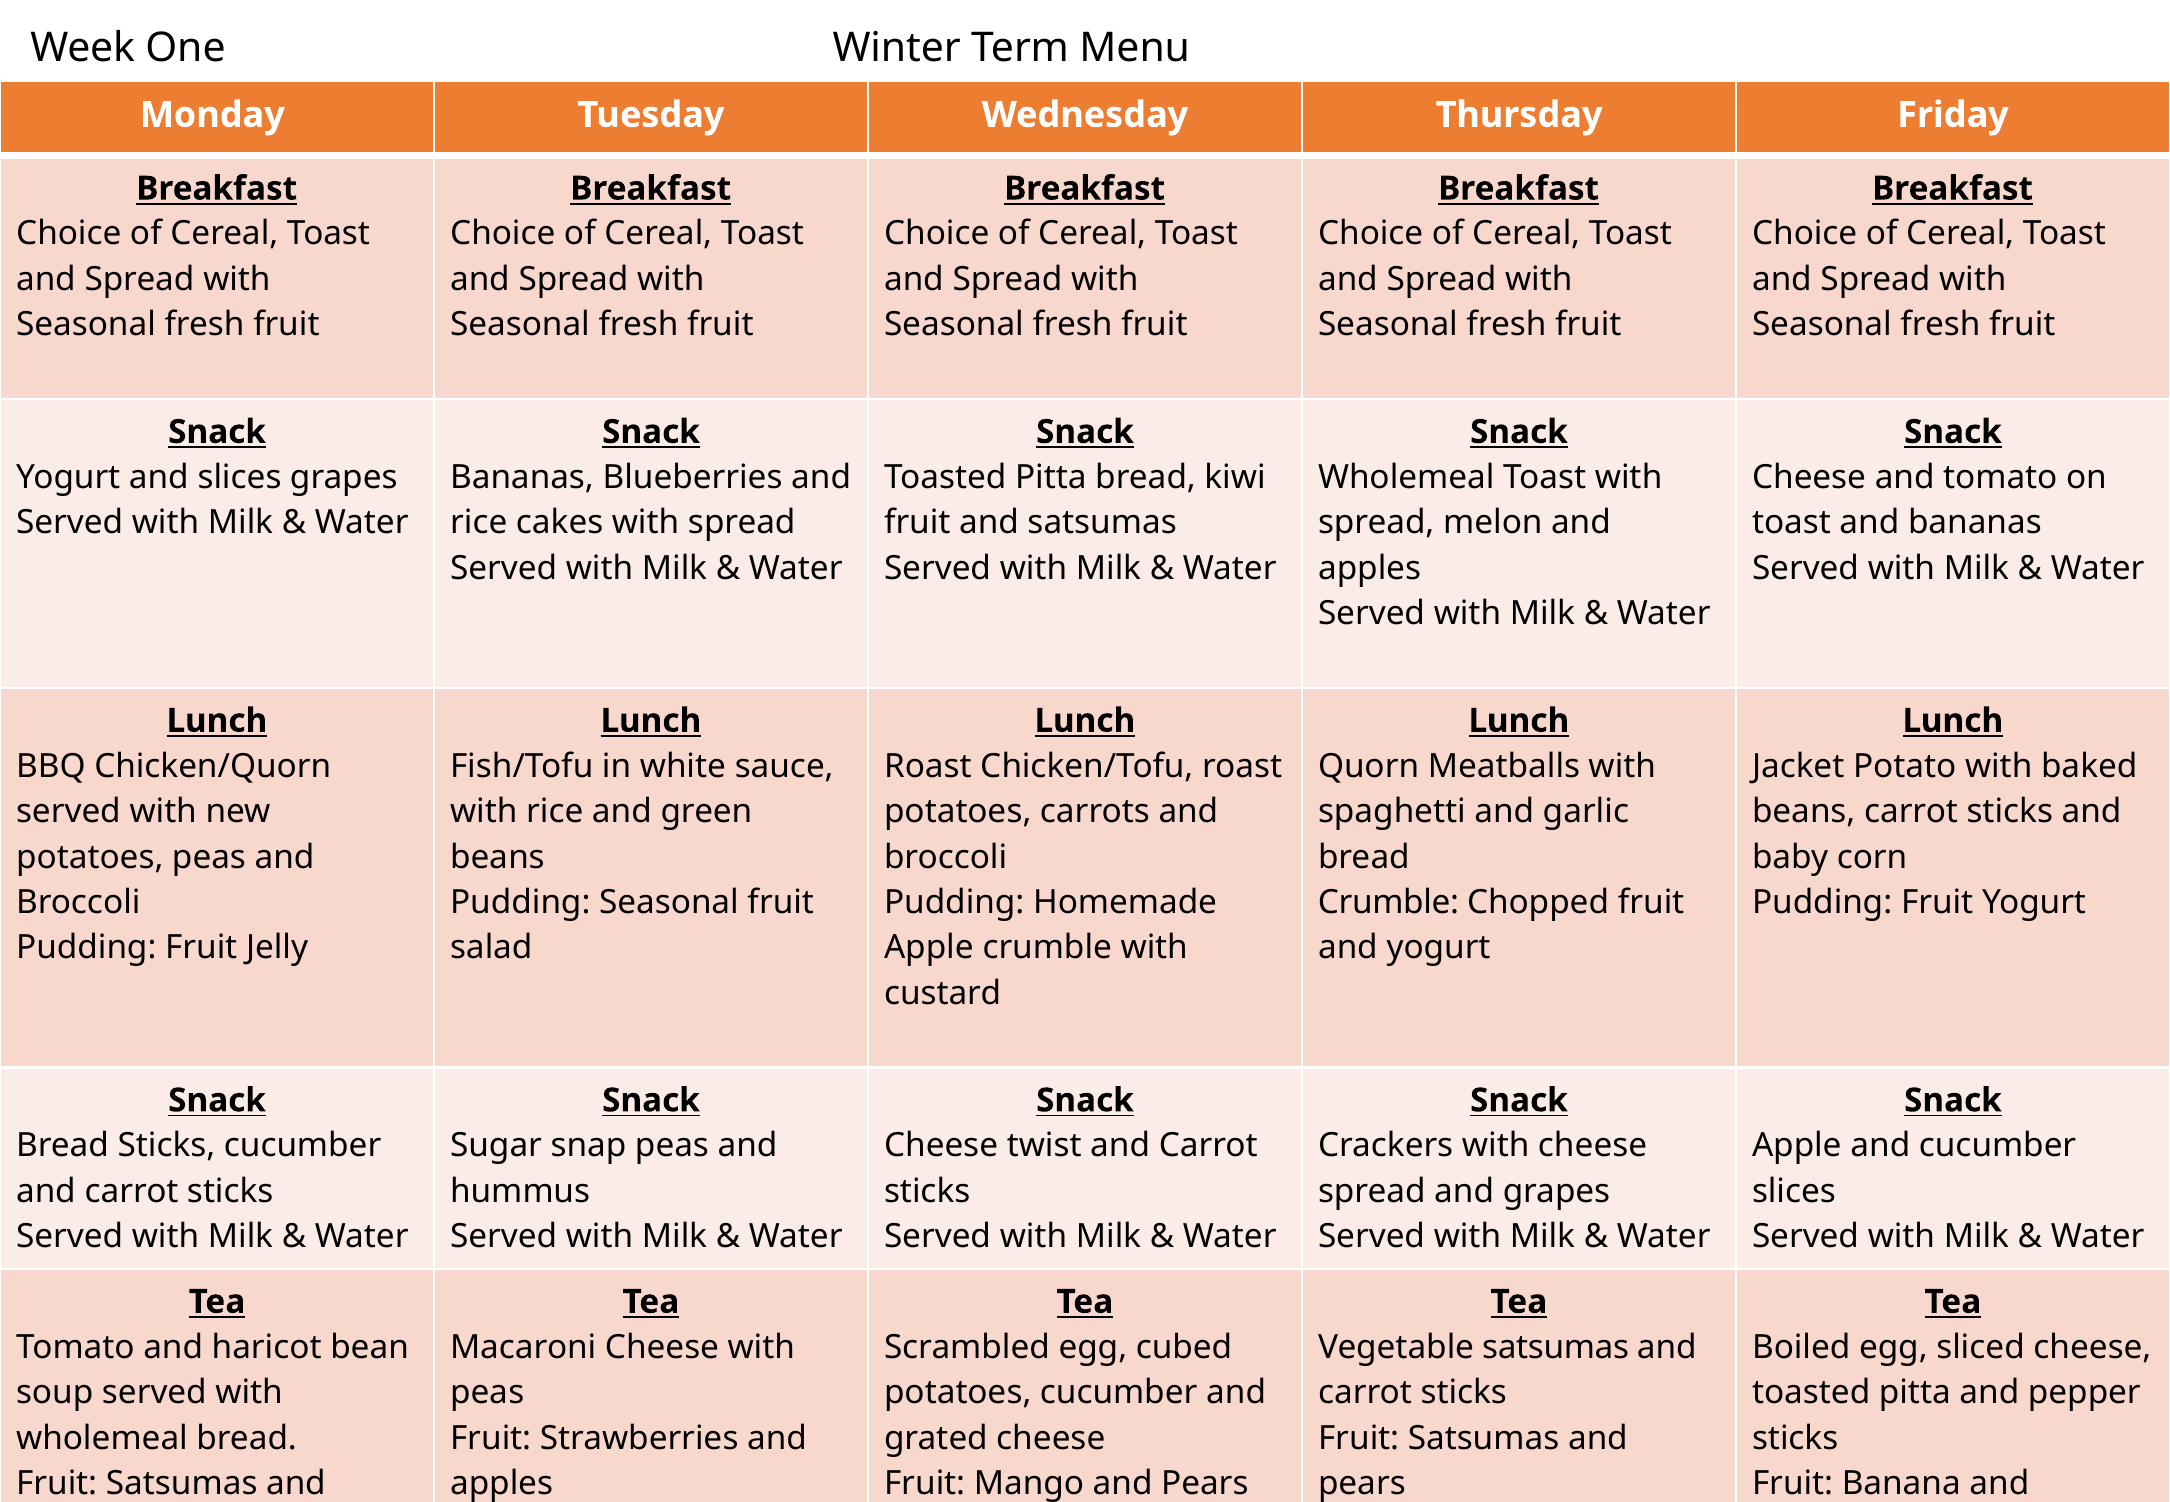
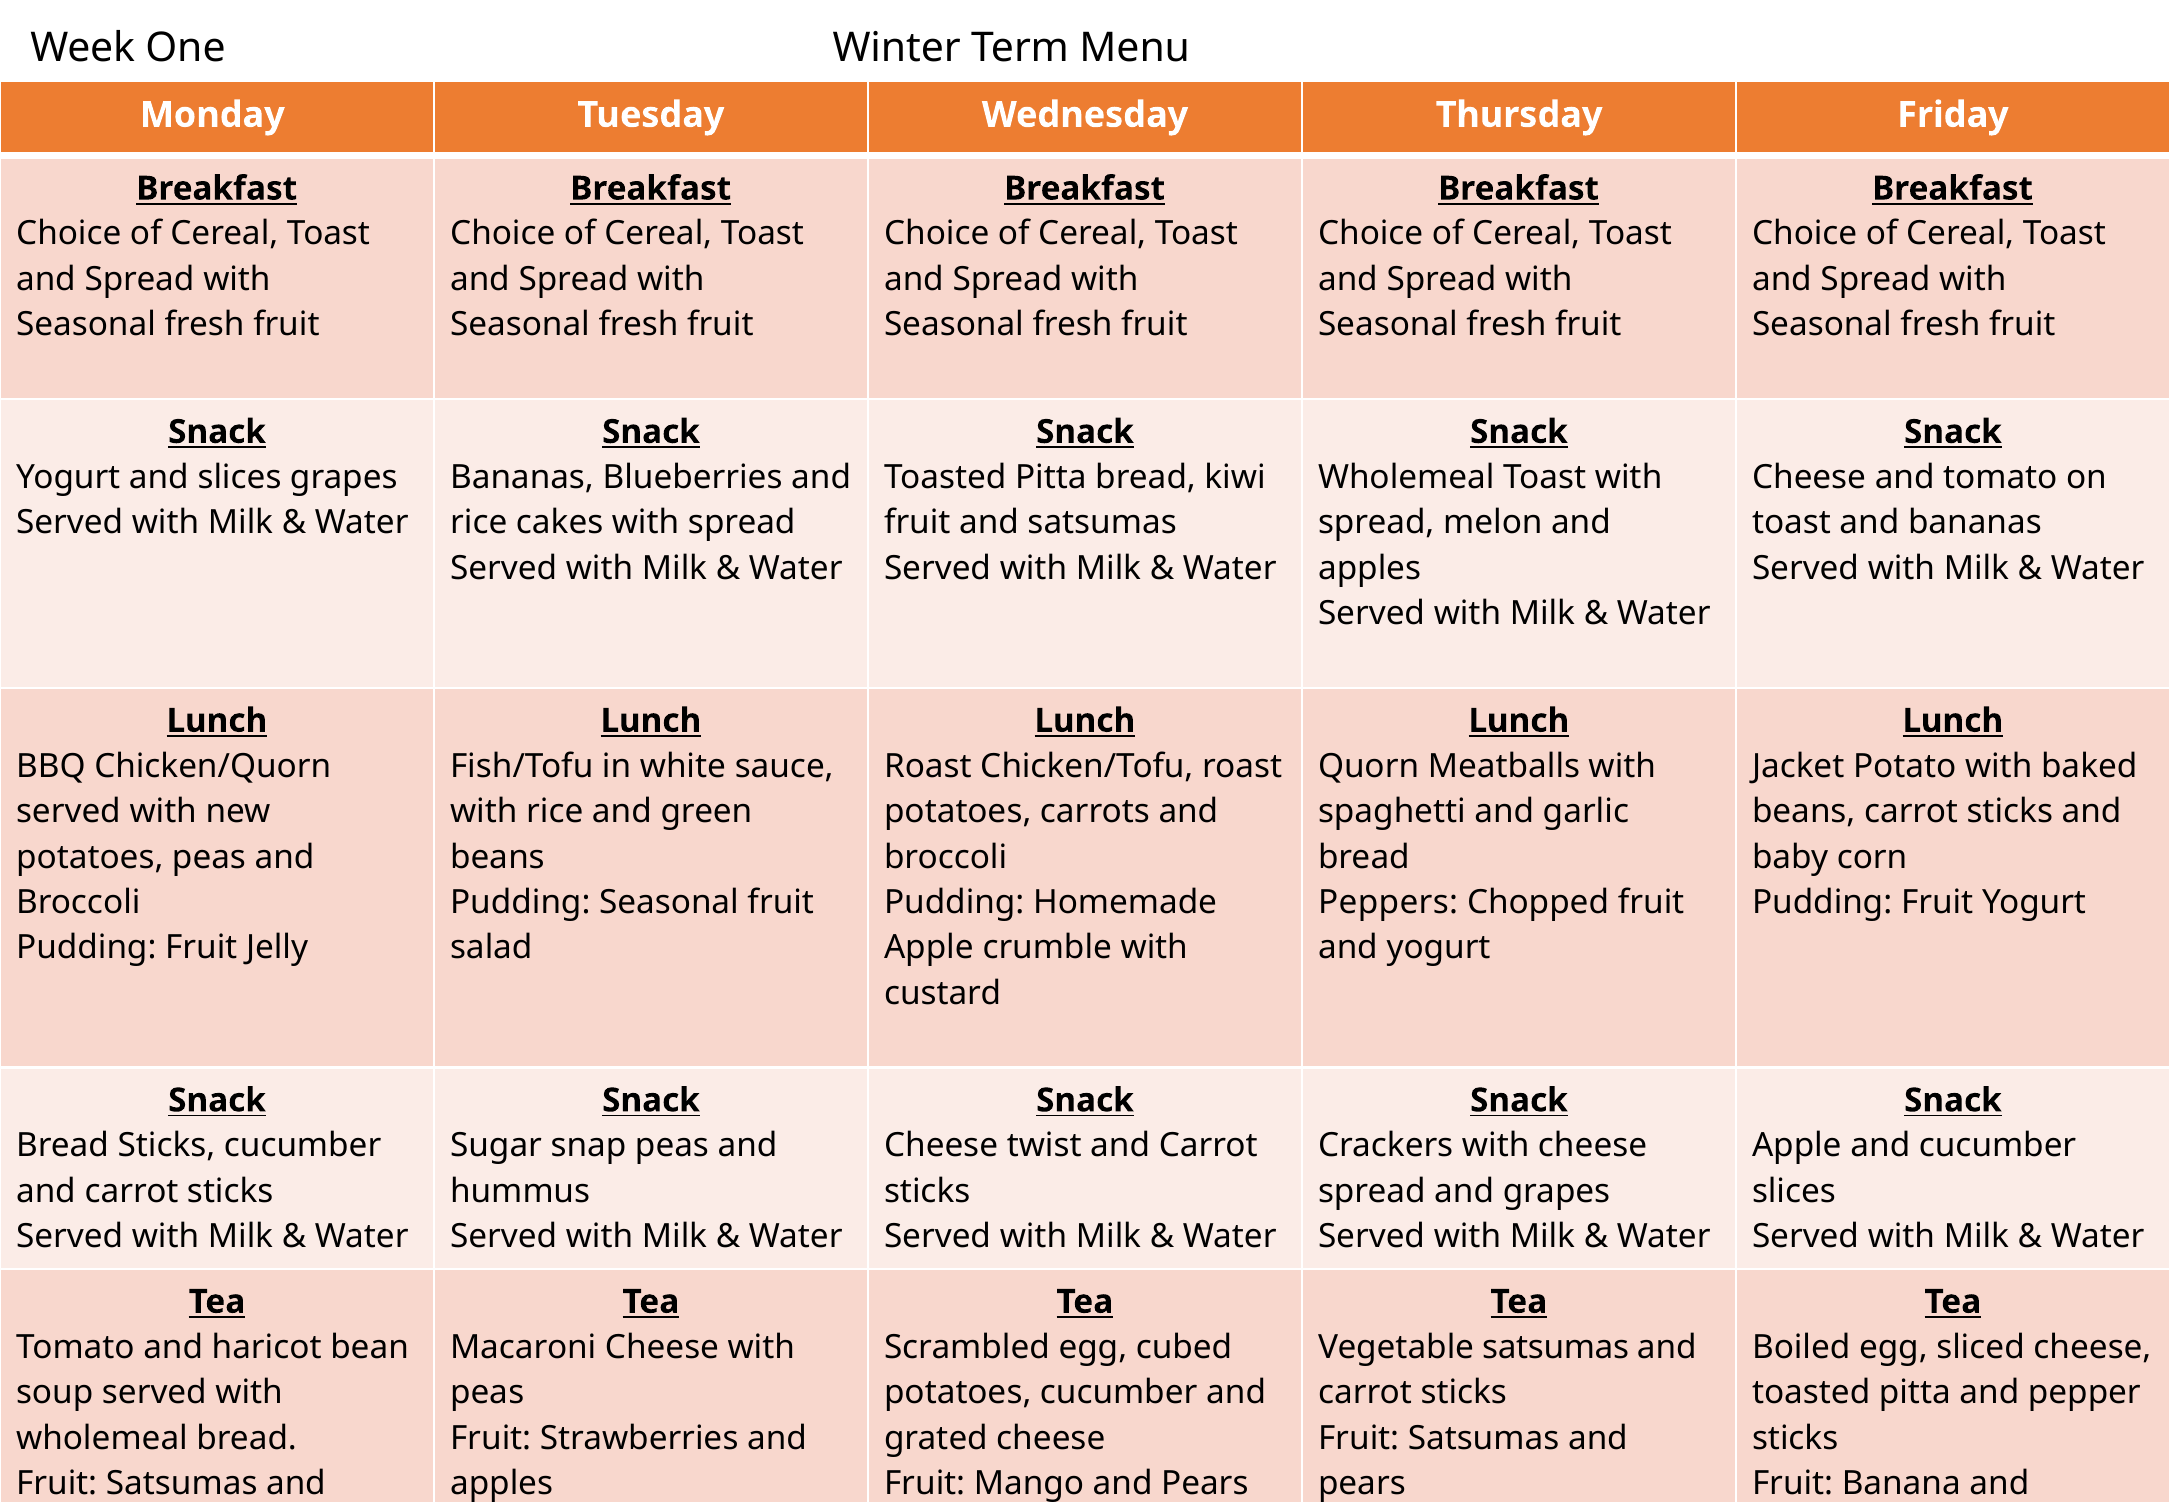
Crumble at (1388, 903): Crumble -> Peppers
